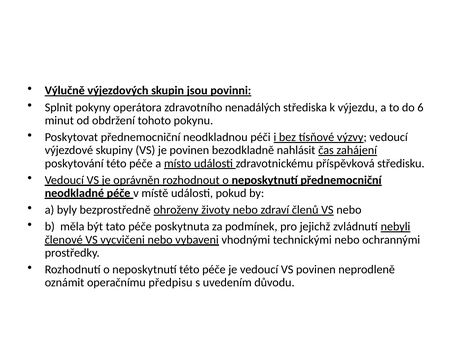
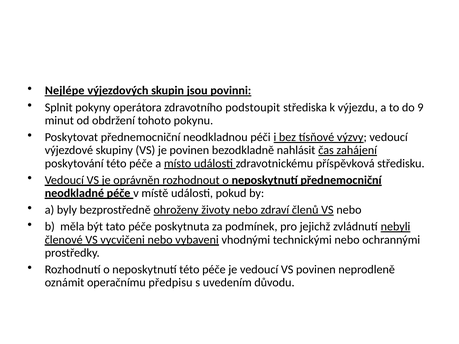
Výlučně: Výlučně -> Nejlépe
nenadálých: nenadálých -> podstoupit
6: 6 -> 9
